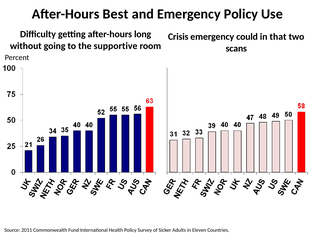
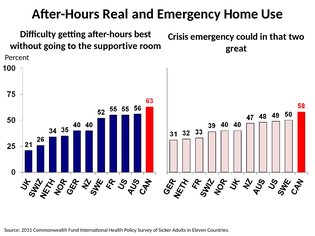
Best: Best -> Real
Emergency Policy: Policy -> Home
long: long -> best
scans: scans -> great
